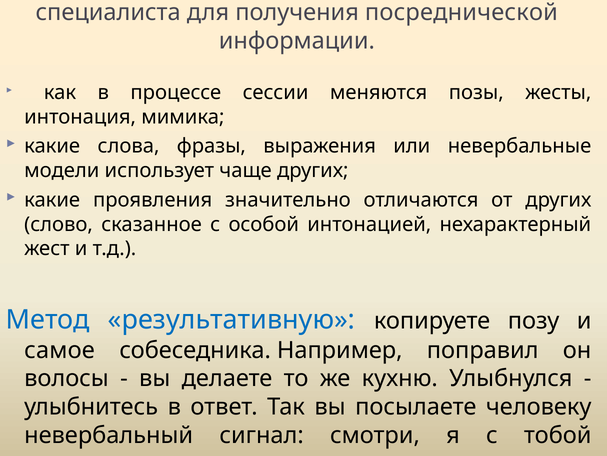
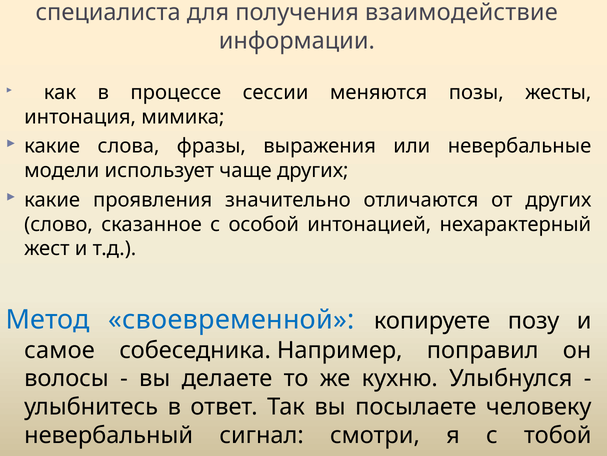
посреднической: посреднической -> взаимодействие
результативную: результативную -> своевременной
